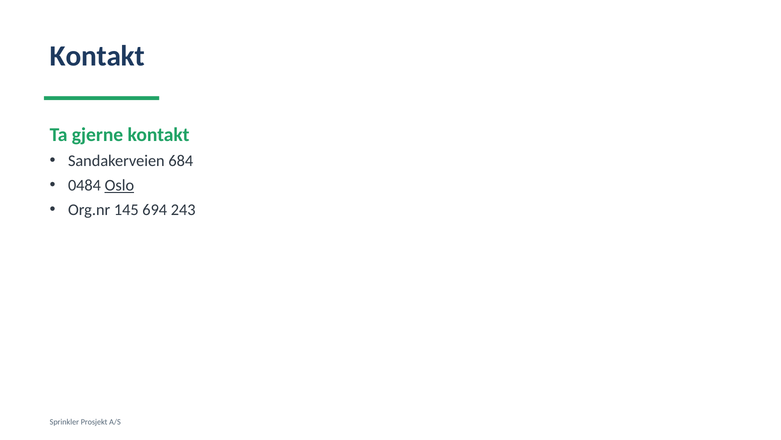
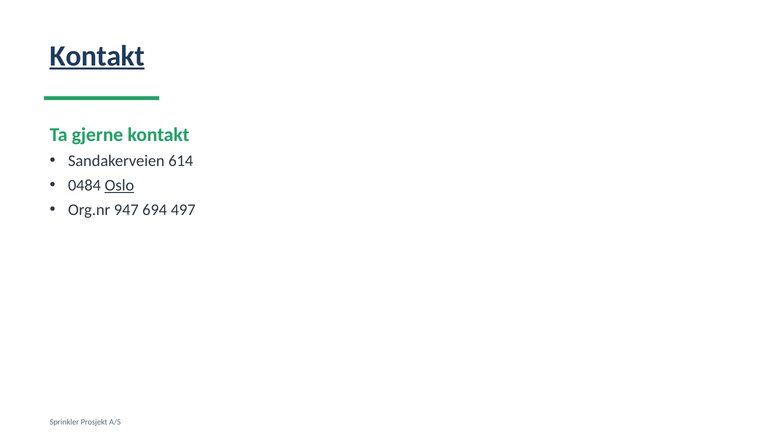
Kontakt at (97, 56) underline: none -> present
684: 684 -> 614
145: 145 -> 947
243: 243 -> 497
